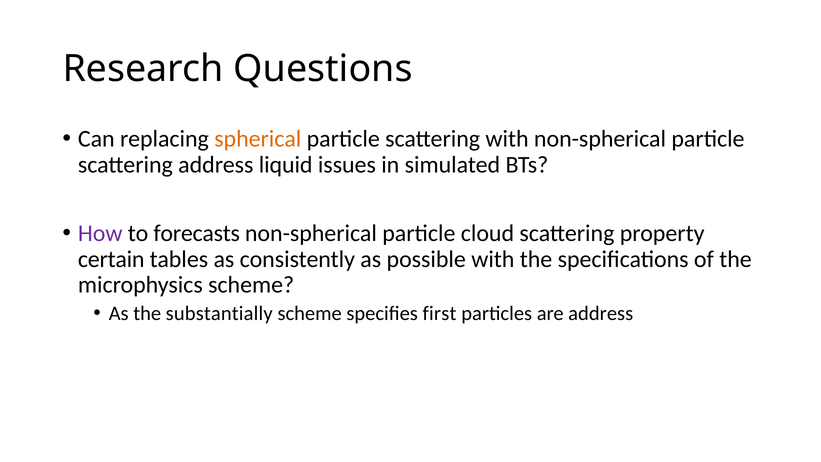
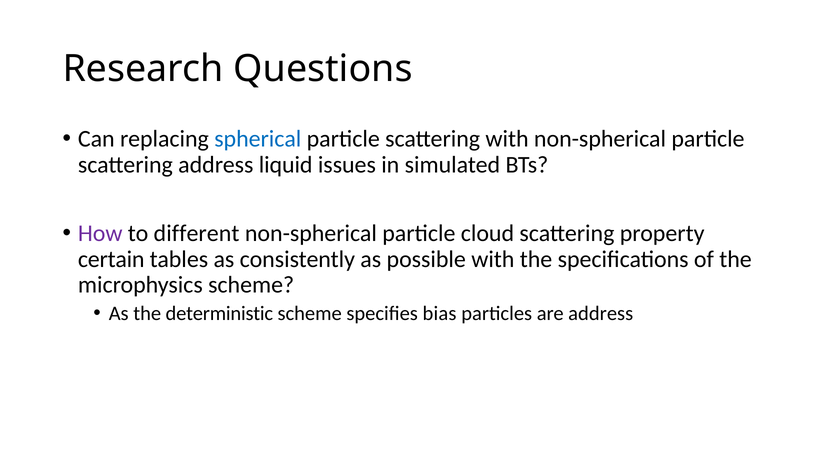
spherical colour: orange -> blue
forecasts: forecasts -> different
substantially: substantially -> deterministic
first: first -> bias
